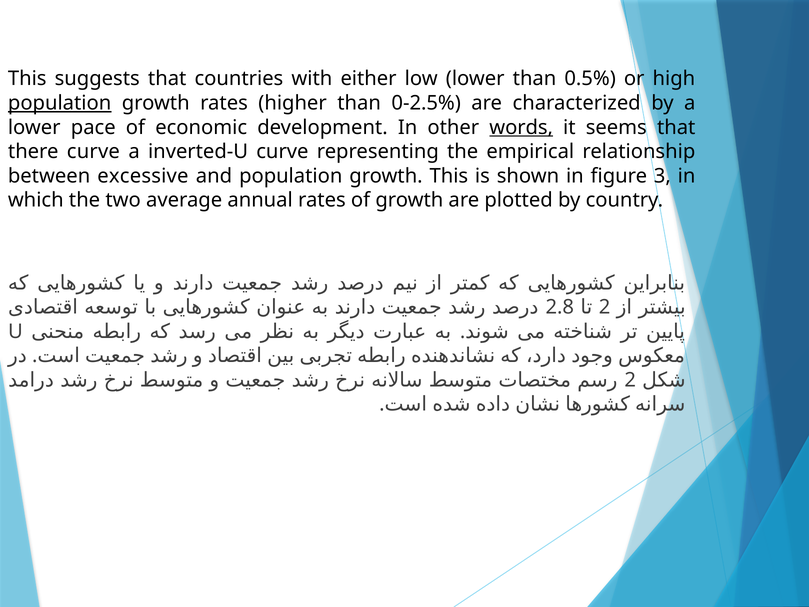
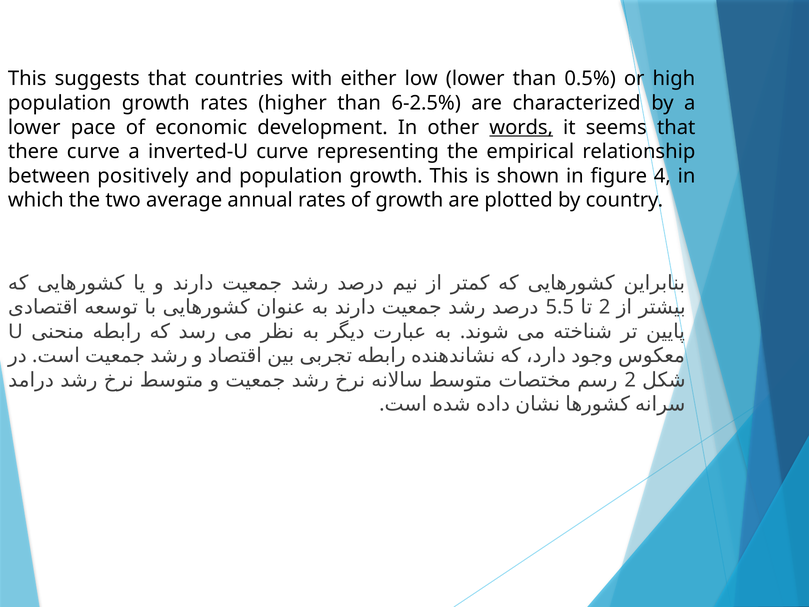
population at (60, 103) underline: present -> none
0-2.5%: 0-2.5% -> 6-2.5%
excessive: excessive -> positively
3: 3 -> 4
2.8: 2.8 -> 5.5
